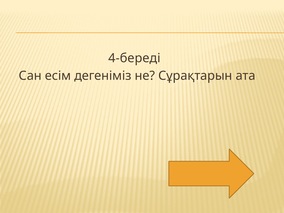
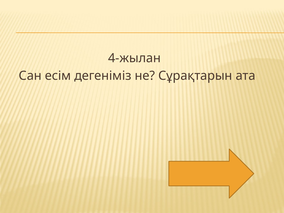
4-береді: 4-береді -> 4-жылан
